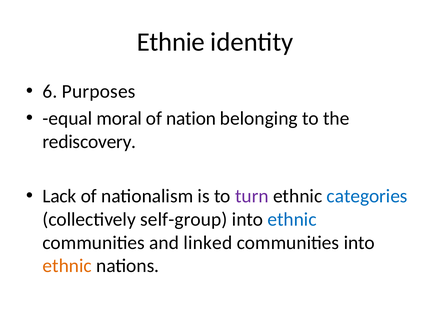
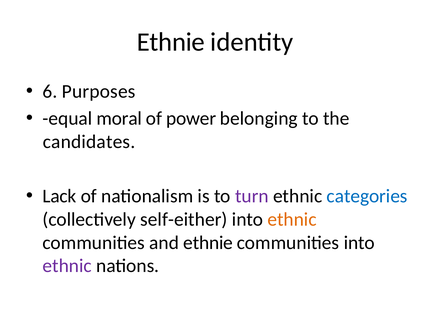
nation: nation -> power
rediscovery: rediscovery -> candidates
self-group: self-group -> self-either
ethnic at (292, 220) colour: blue -> orange
and linked: linked -> ethnie
ethnic at (67, 267) colour: orange -> purple
